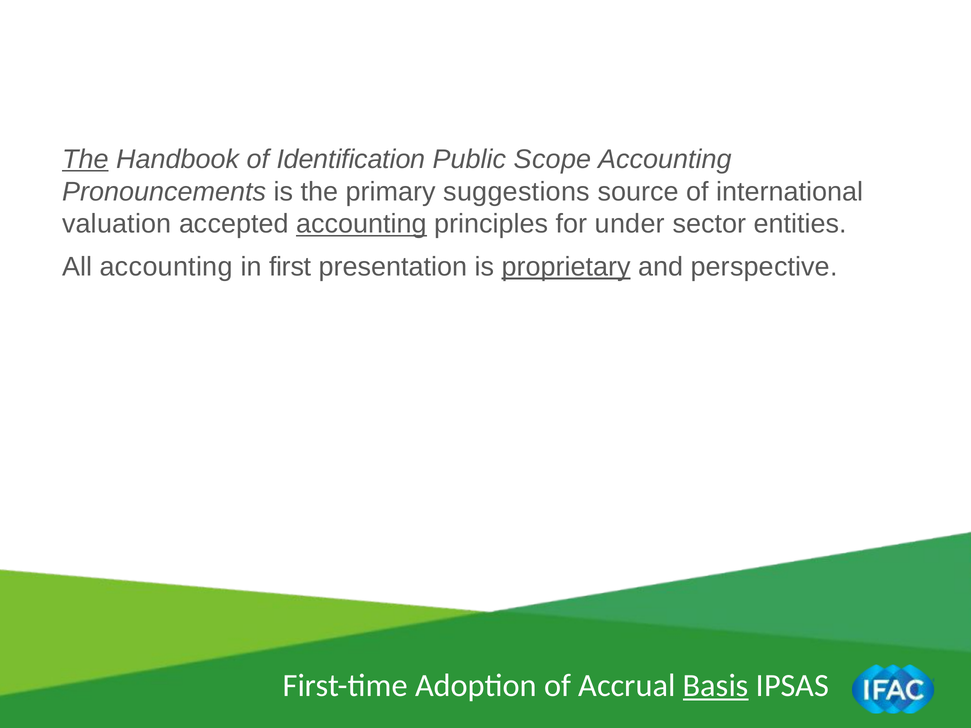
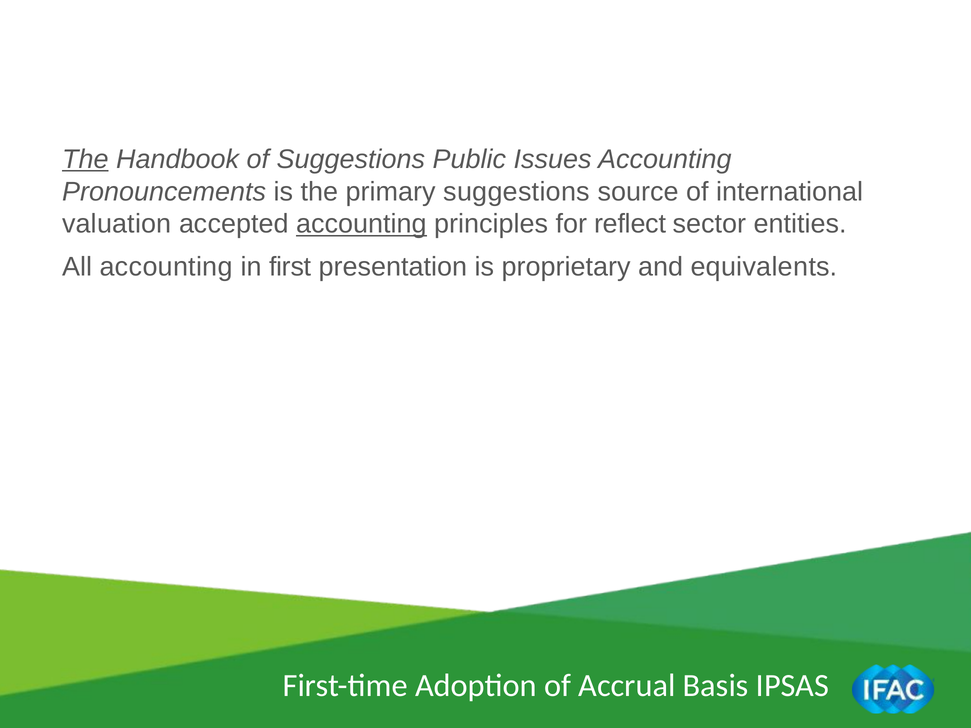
of Identification: Identification -> Suggestions
Scope: Scope -> Issues
under: under -> reflect
proprietary underline: present -> none
perspective: perspective -> equivalents
Basis underline: present -> none
